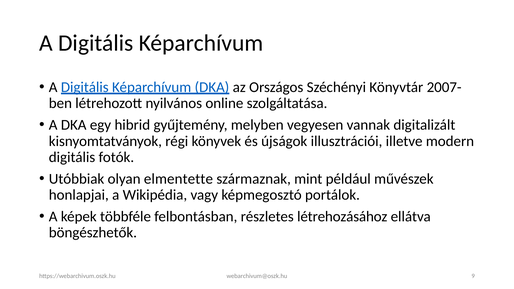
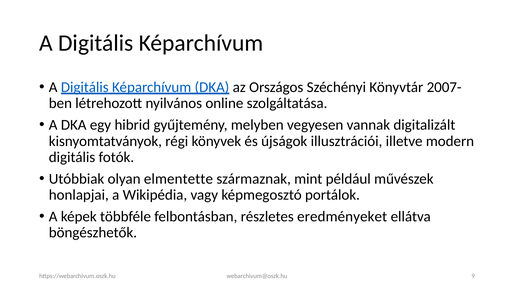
létrehozásához: létrehozásához -> eredményeket
